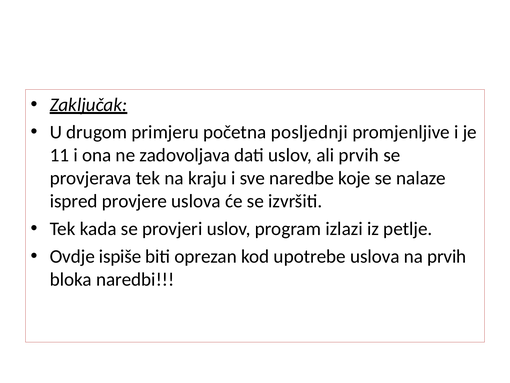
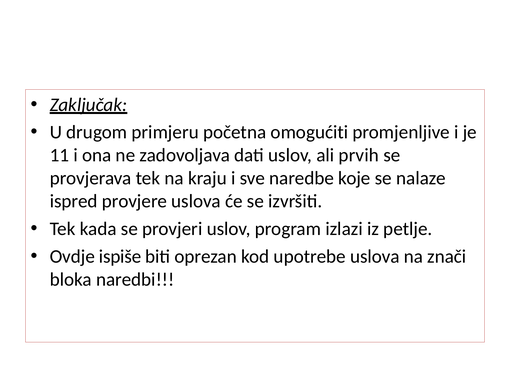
posljednji: posljednji -> omogućiti
na prvih: prvih -> znači
